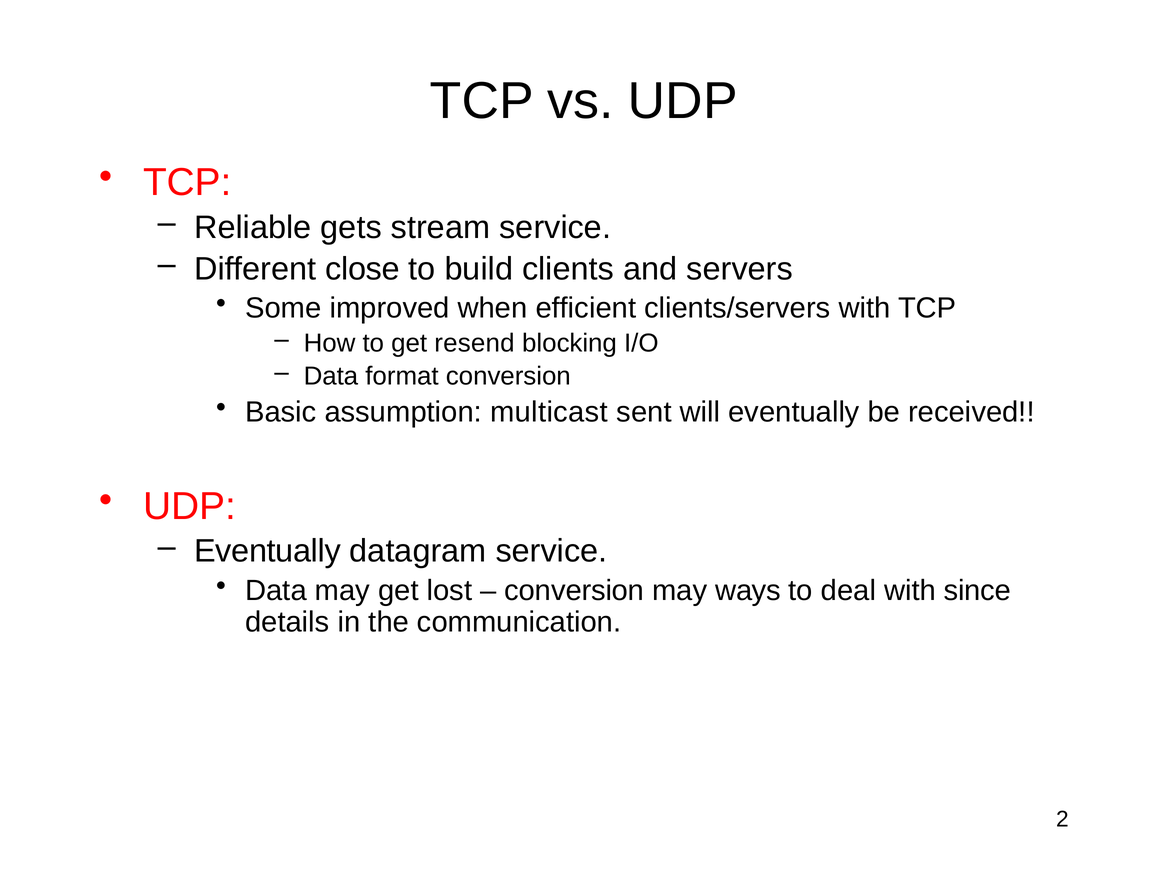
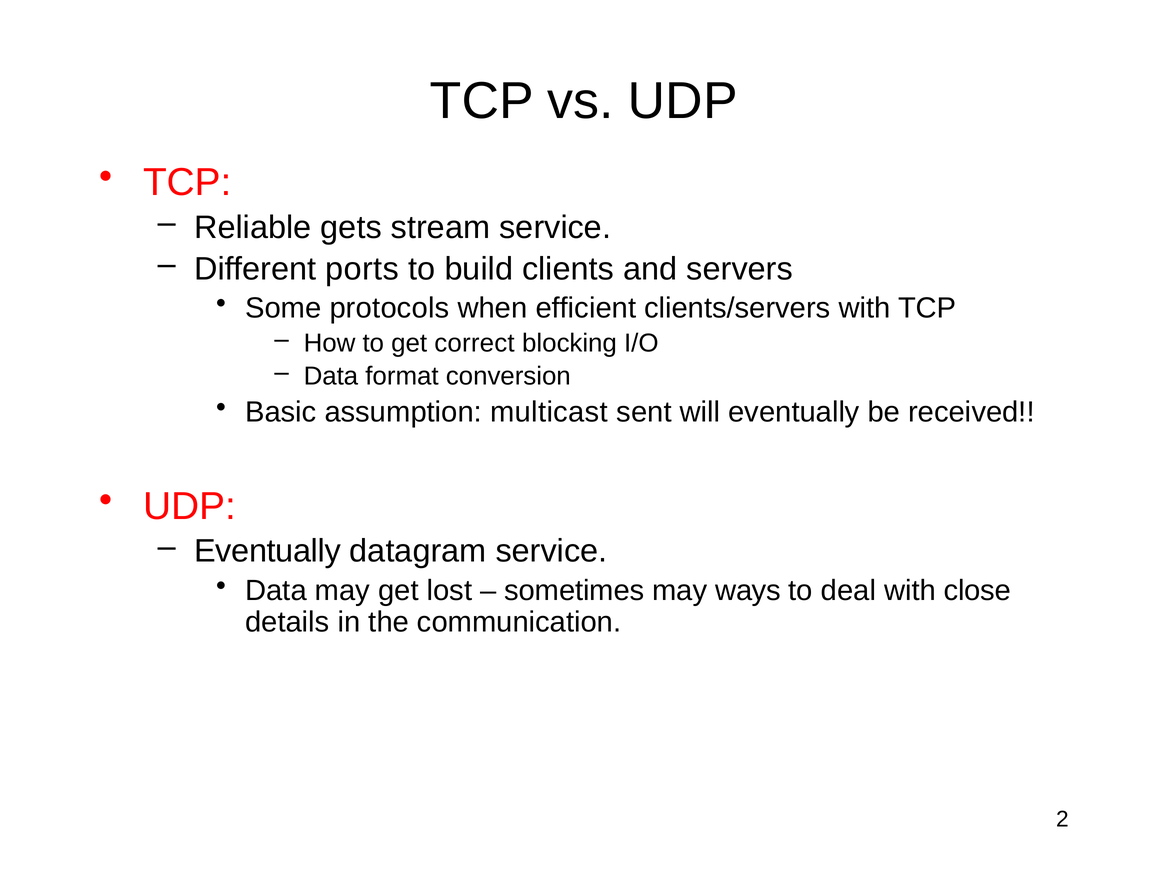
close: close -> ports
improved: improved -> protocols
resend: resend -> correct
conversion at (574, 590): conversion -> sometimes
since: since -> close
